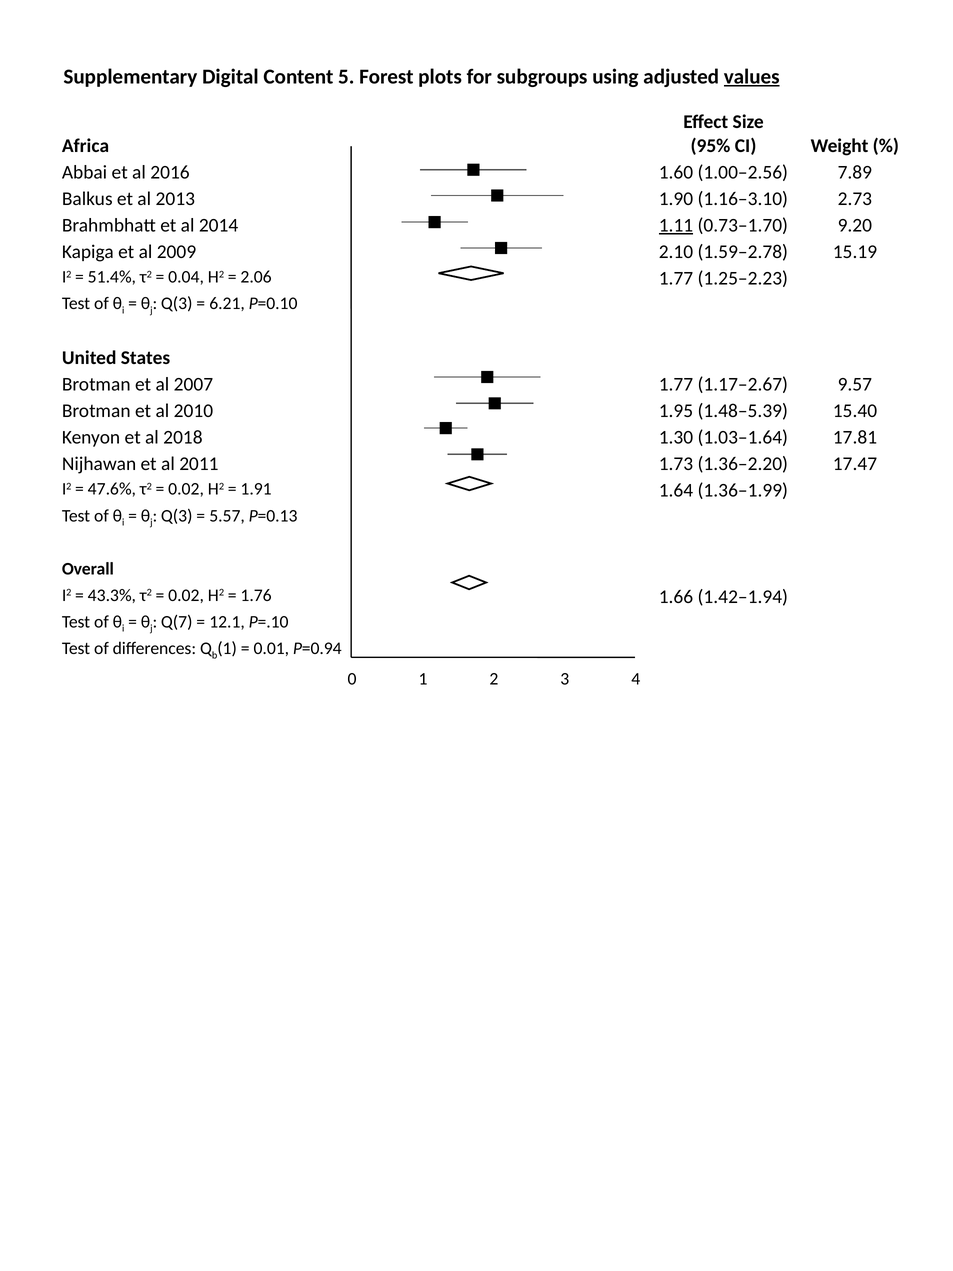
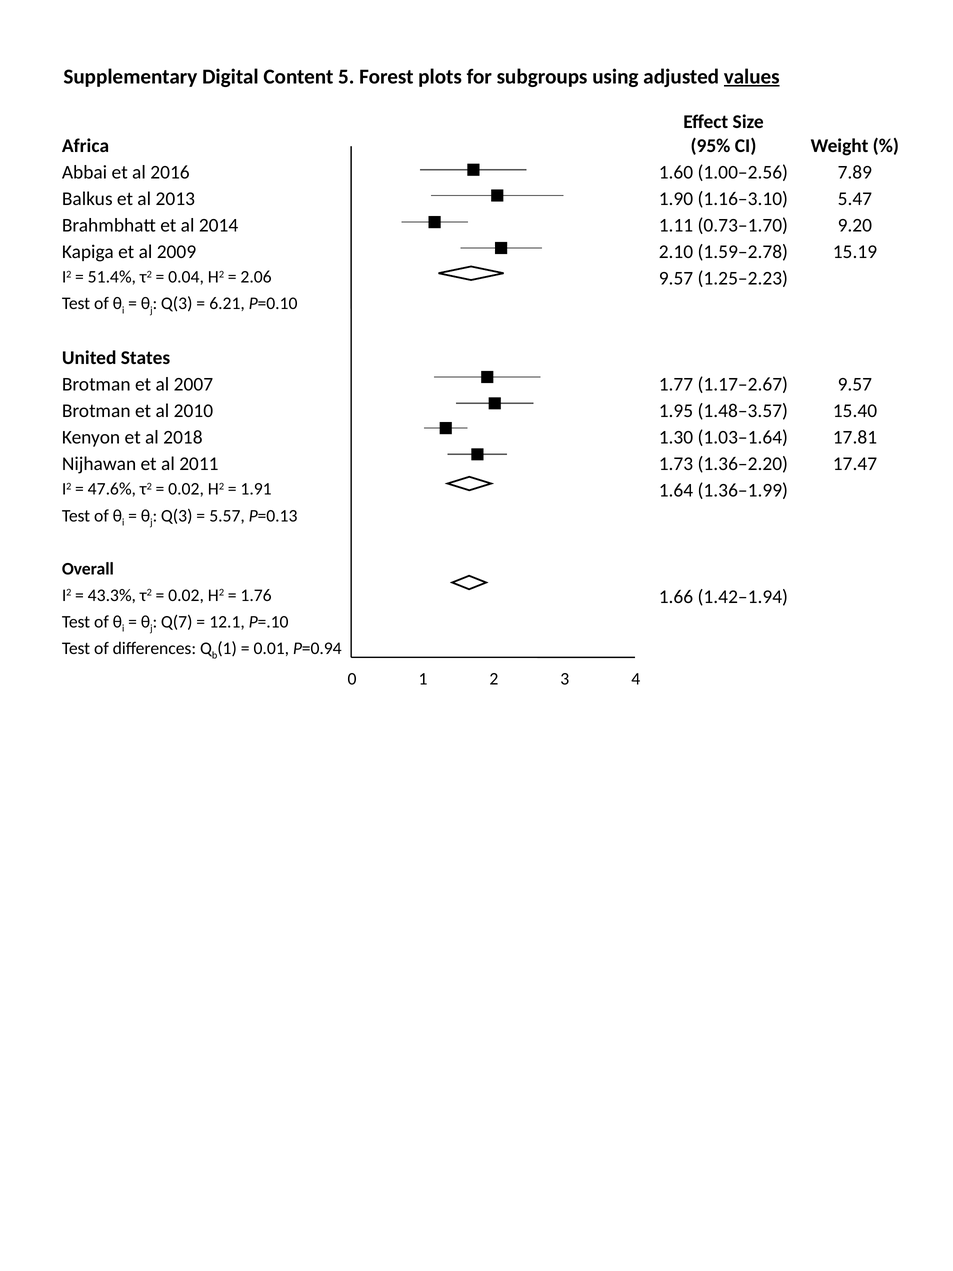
2.73: 2.73 -> 5.47
1.11 underline: present -> none
2.06 1.77: 1.77 -> 9.57
1.48–5.39: 1.48–5.39 -> 1.48–3.57
